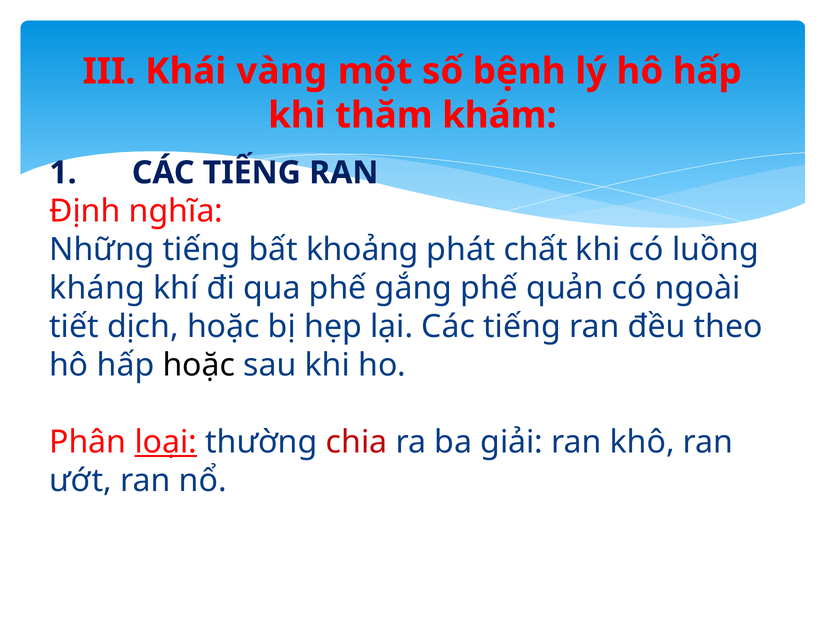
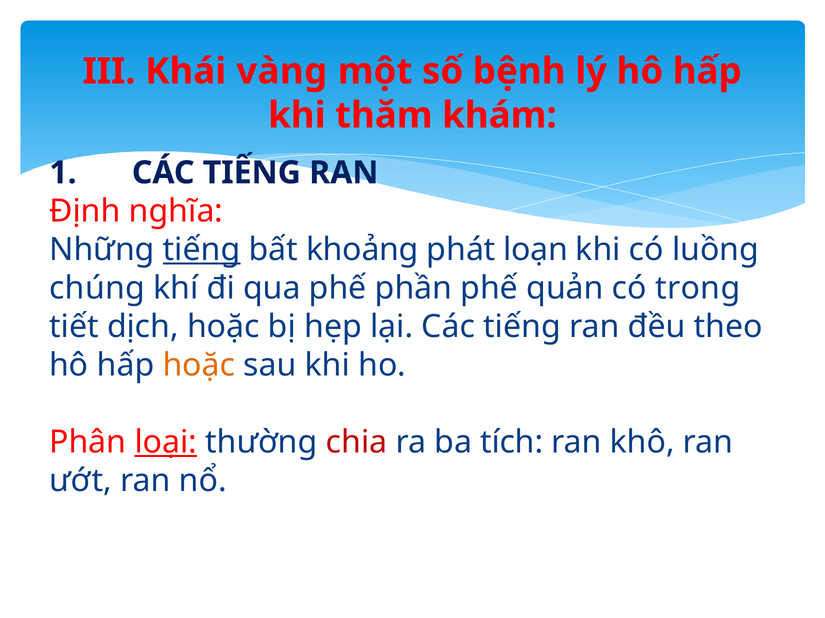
tiếng at (202, 250) underline: none -> present
chất: chất -> loạn
kháng: kháng -> chúng
gắng: gắng -> phần
ngoài: ngoài -> trong
hoặc at (199, 366) colour: black -> orange
giải: giải -> tích
